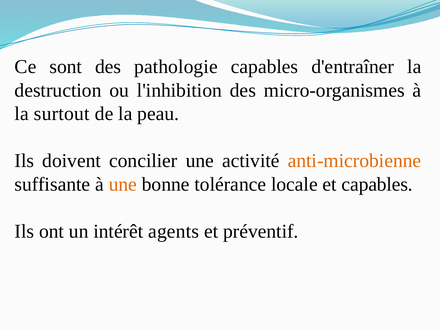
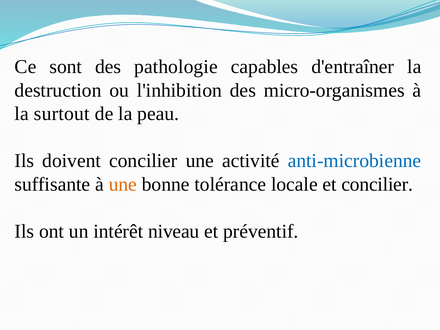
anti-microbienne colour: orange -> blue
et capables: capables -> concilier
agents: agents -> niveau
